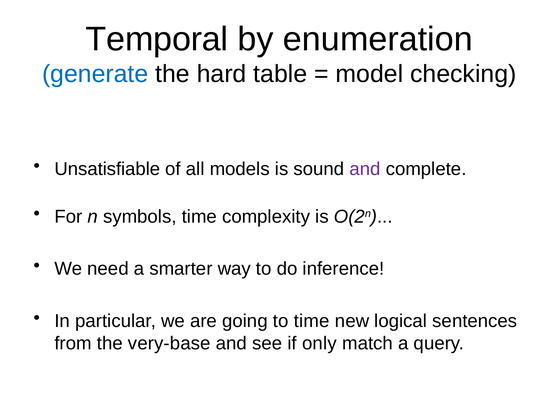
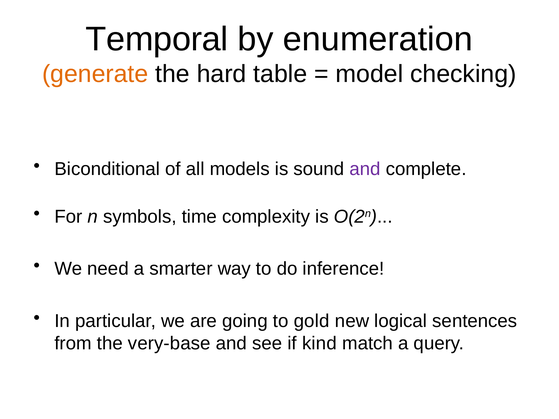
generate colour: blue -> orange
Unsatisfiable: Unsatisfiable -> Biconditional
to time: time -> gold
only: only -> kind
